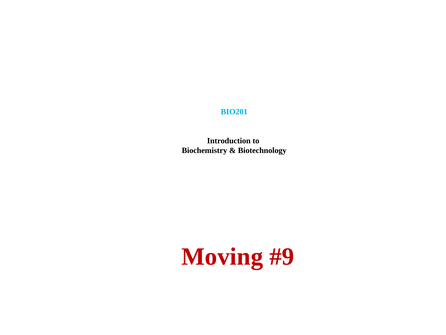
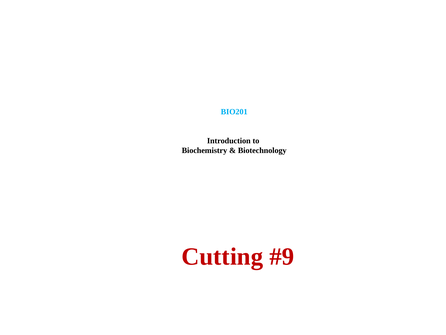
Moving: Moving -> Cutting
